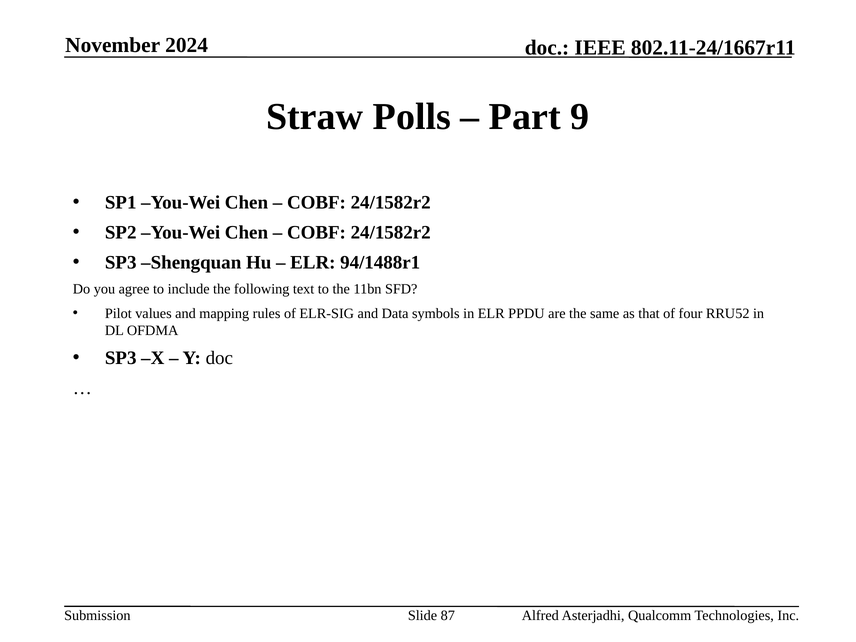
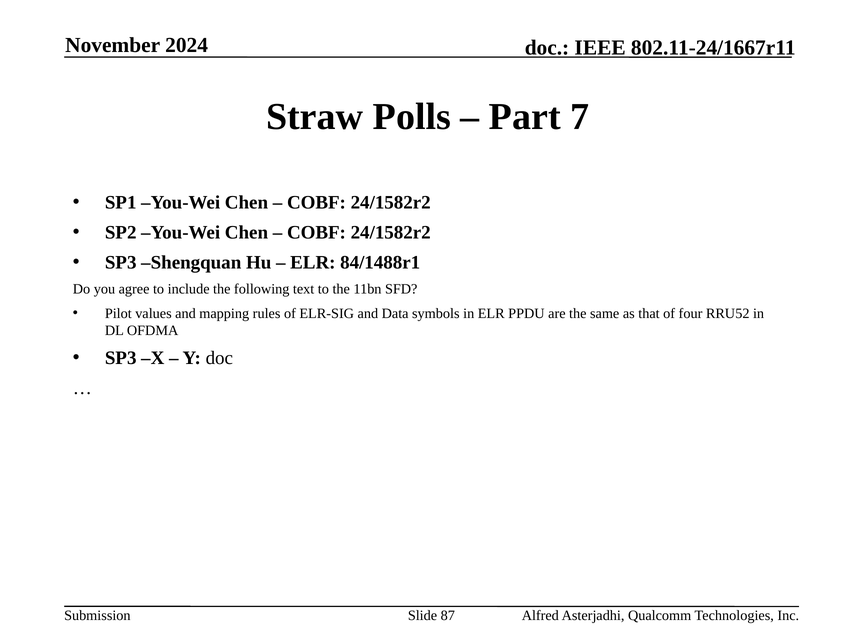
9: 9 -> 7
94/1488r1: 94/1488r1 -> 84/1488r1
